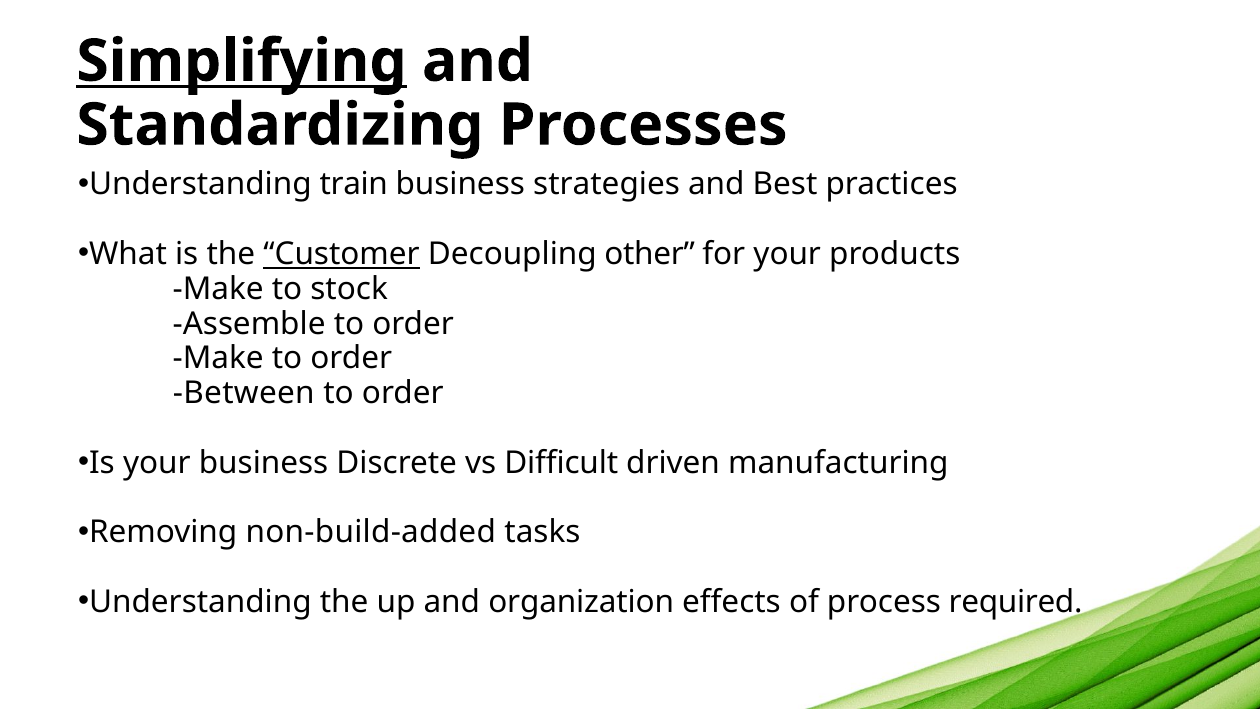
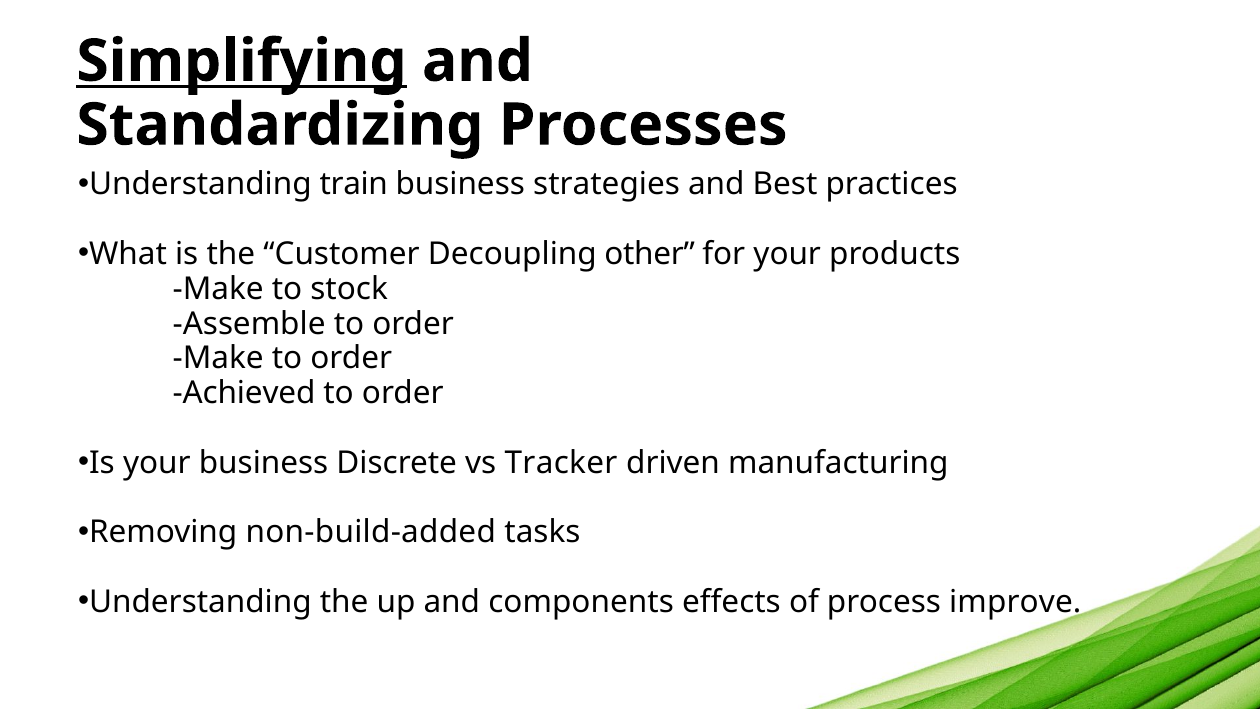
Customer underline: present -> none
Between: Between -> Achieved
Difficult: Difficult -> Tracker
organization: organization -> components
required: required -> improve
